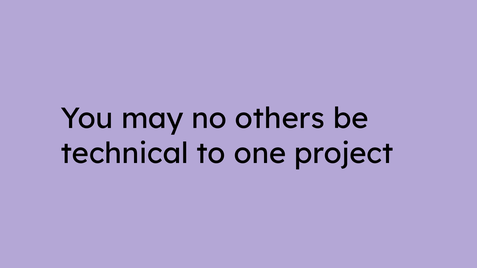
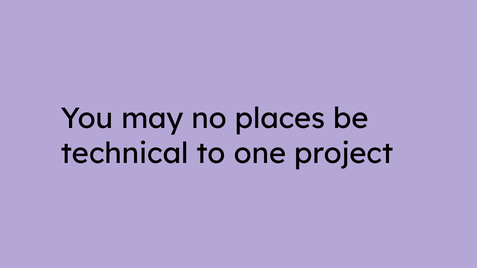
others: others -> places
